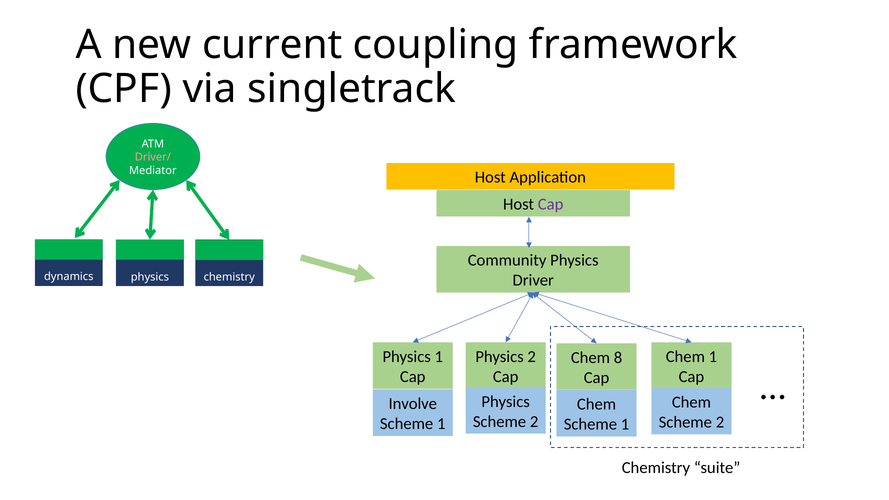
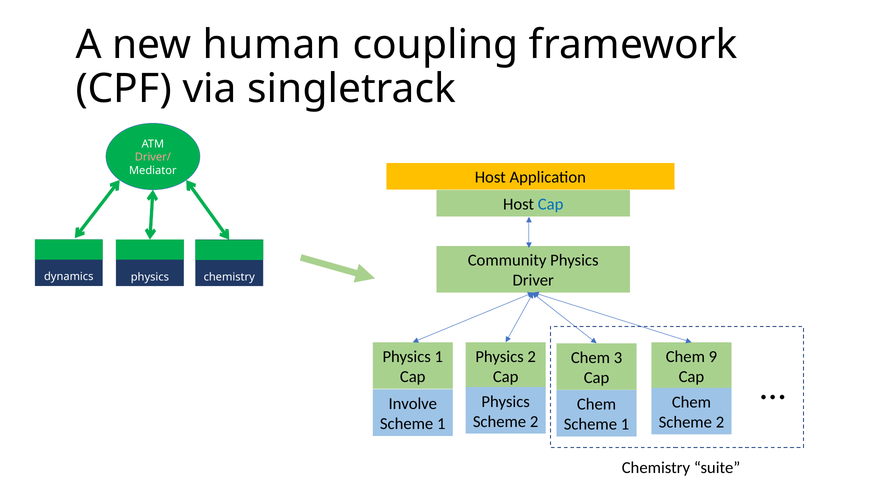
current: current -> human
Cap at (551, 204) colour: purple -> blue
Chem 1: 1 -> 9
8: 8 -> 3
